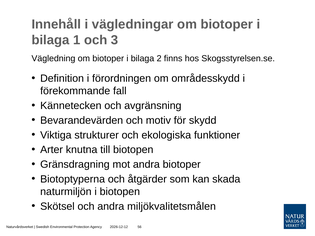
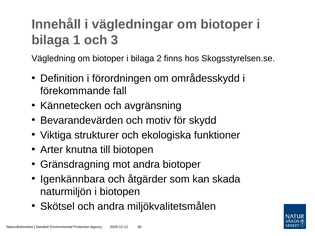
Biotoptyperna: Biotoptyperna -> Igenkännbara
